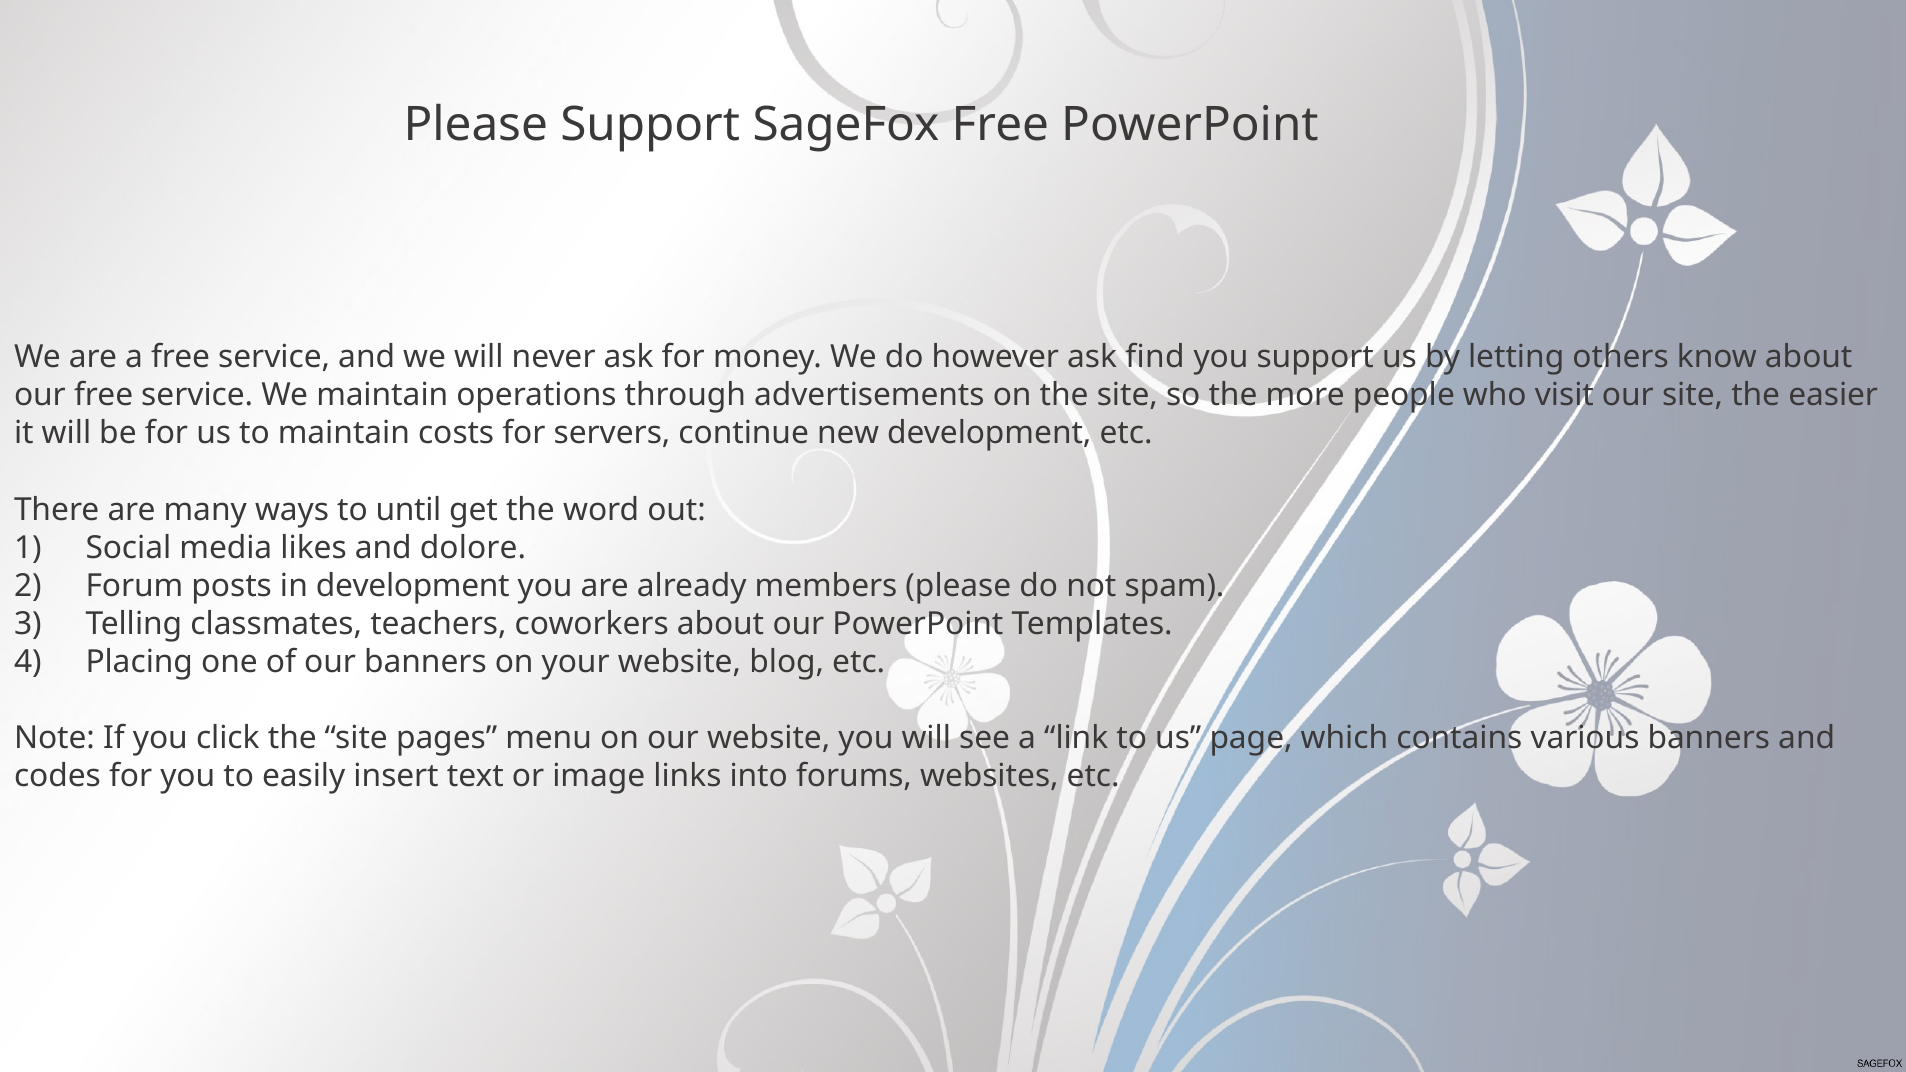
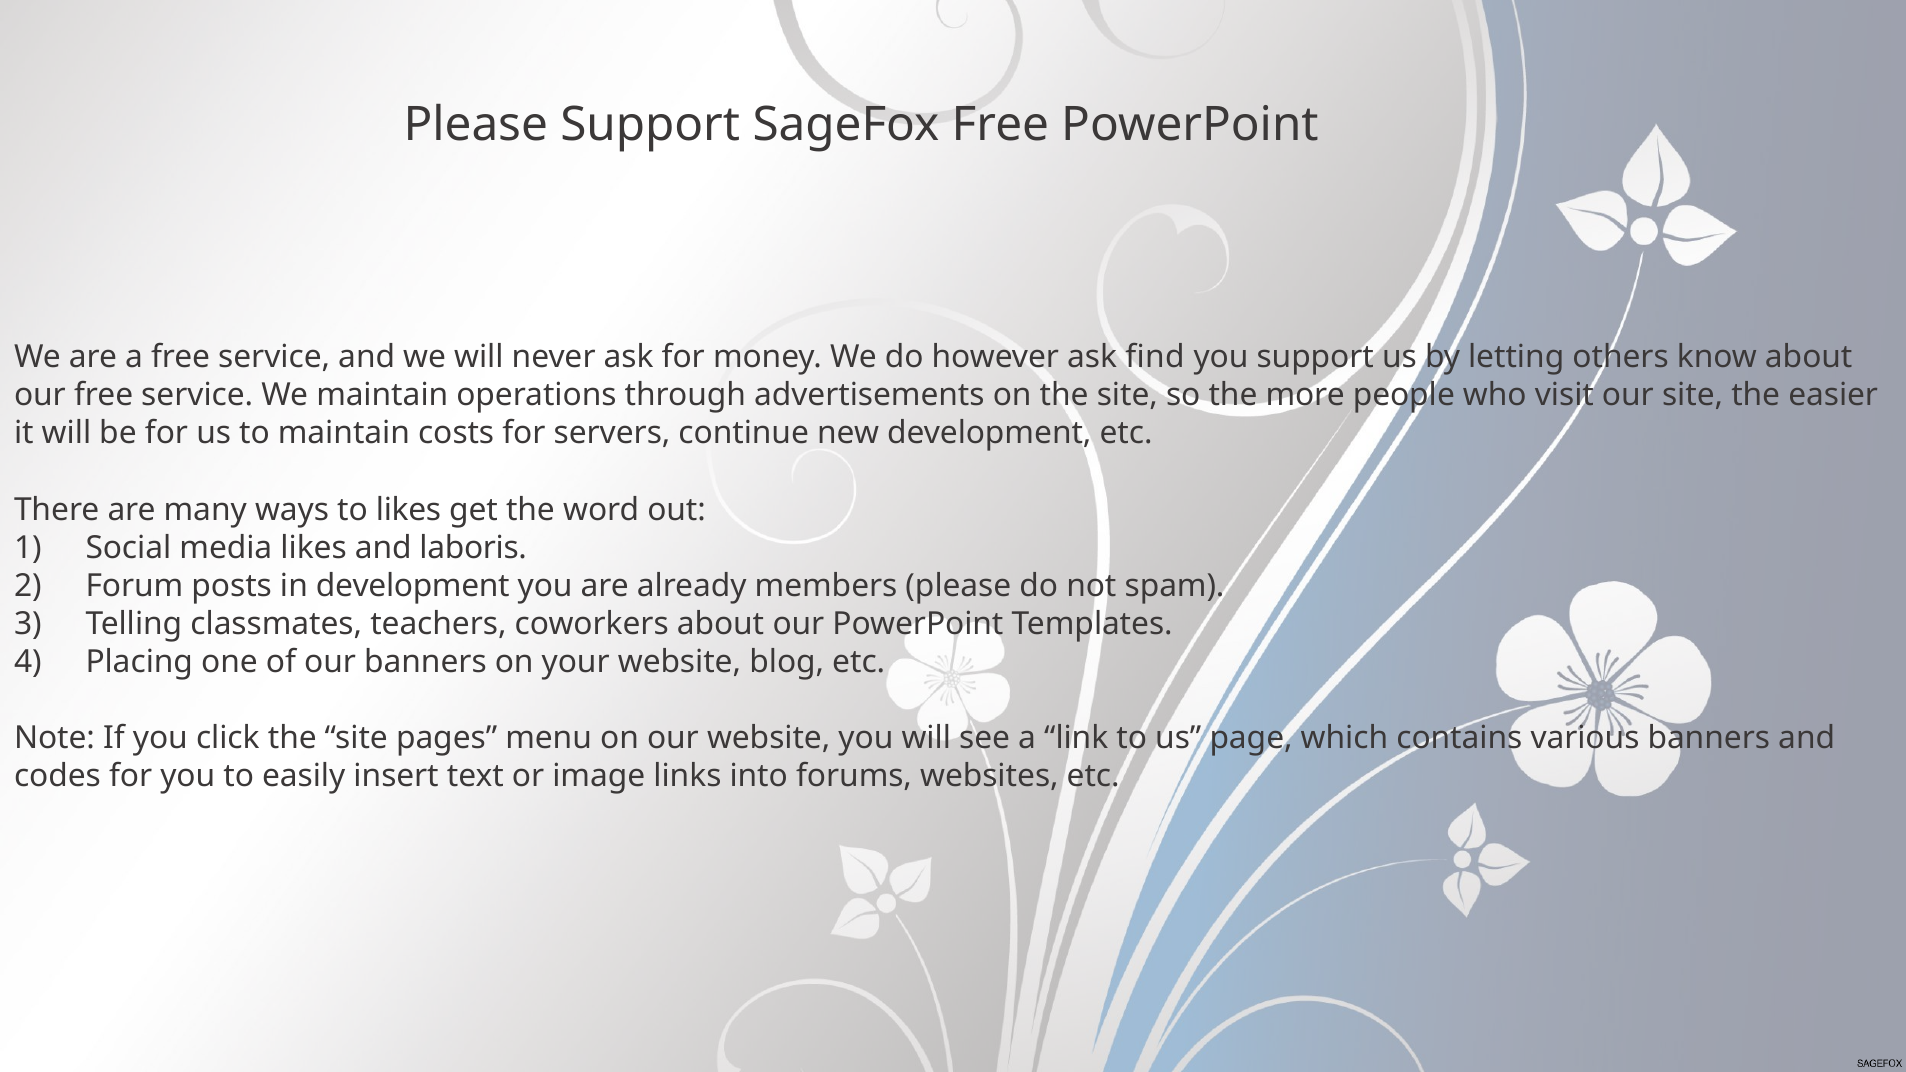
to until: until -> likes
dolore: dolore -> laboris
